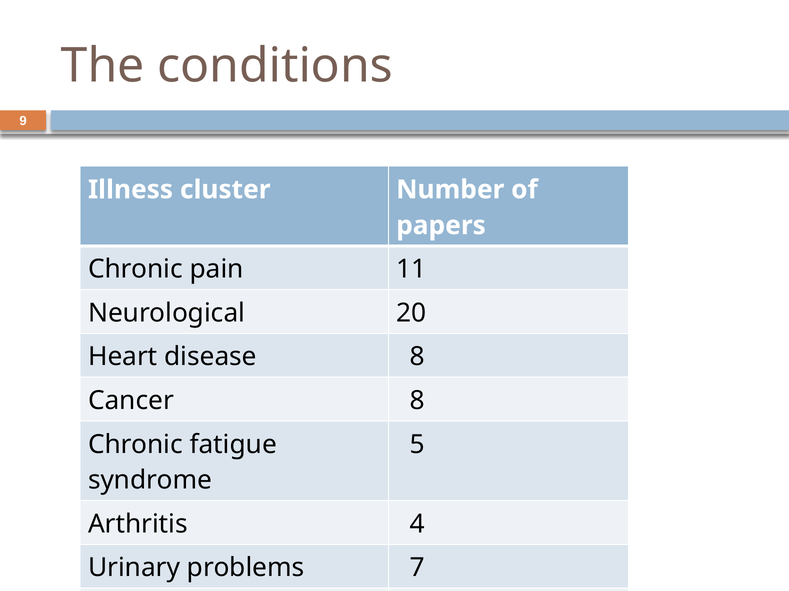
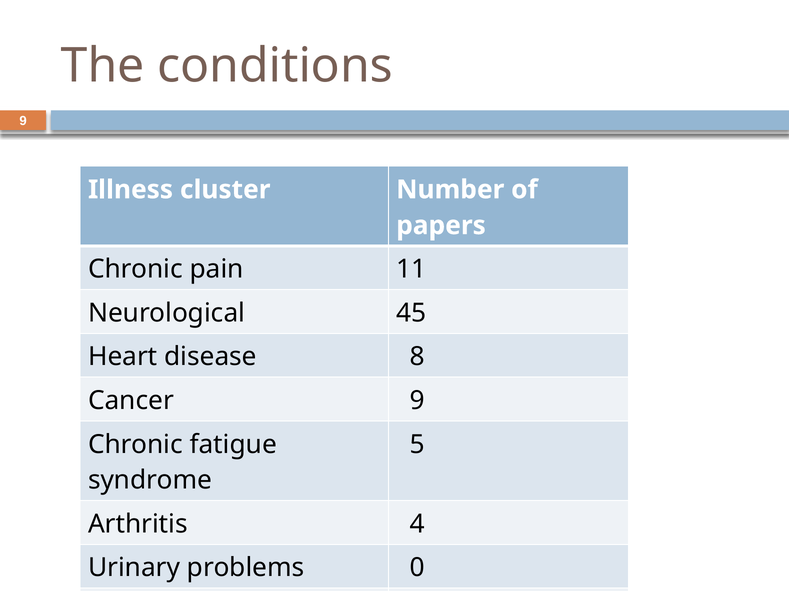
20: 20 -> 45
Cancer 8: 8 -> 9
7: 7 -> 0
